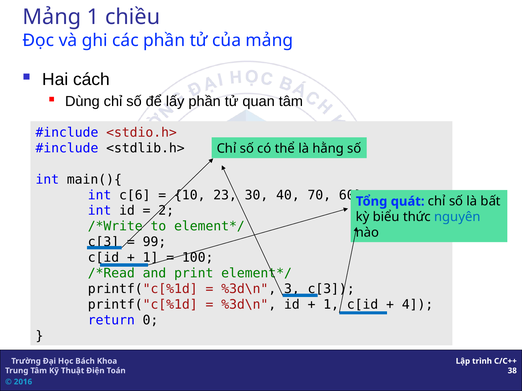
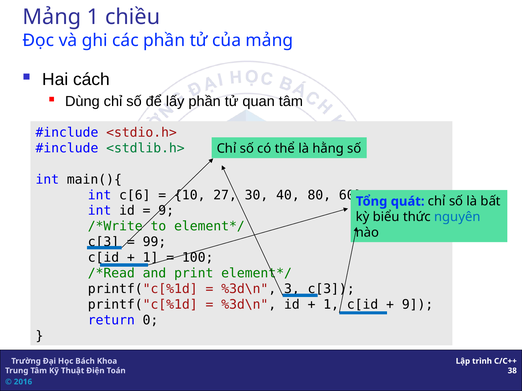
<stdlib.h> colour: black -> green
23: 23 -> 27
70: 70 -> 80
2 at (166, 211): 2 -> 9
4 at (418, 305): 4 -> 9
